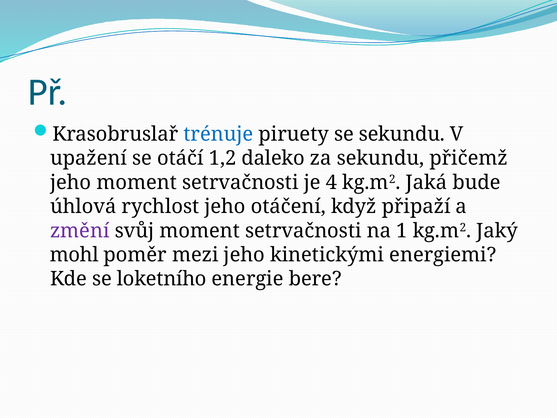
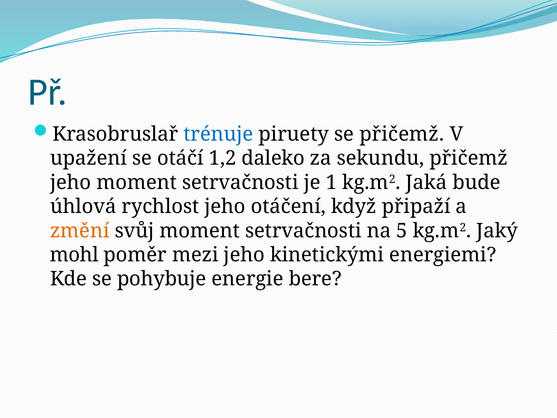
se sekundu: sekundu -> přičemž
4: 4 -> 1
změní colour: purple -> orange
1: 1 -> 5
loketního: loketního -> pohybuje
